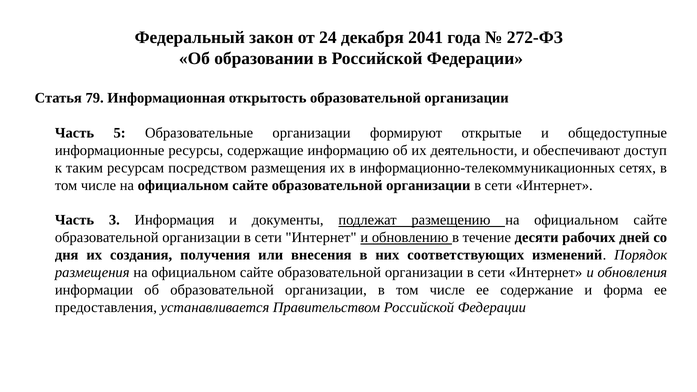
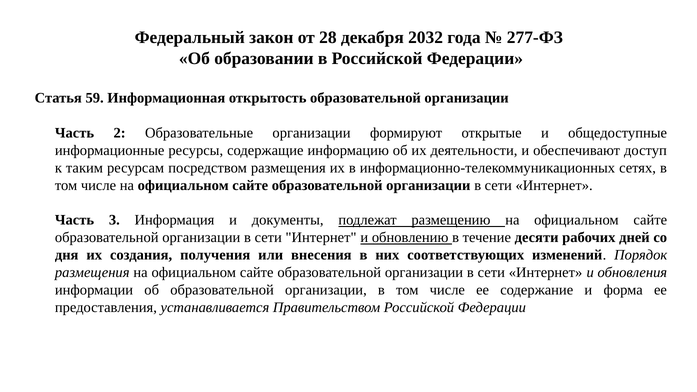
24: 24 -> 28
2041: 2041 -> 2032
272-ФЗ: 272-ФЗ -> 277-ФЗ
79: 79 -> 59
5: 5 -> 2
